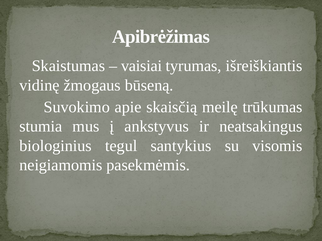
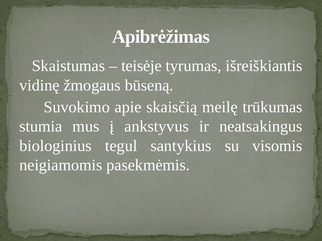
vaisiai: vaisiai -> teisėje
